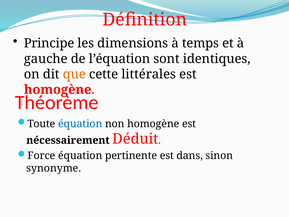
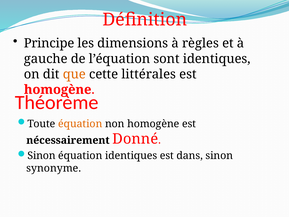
temps: temps -> règles
équation at (80, 124) colour: blue -> orange
Déduit: Déduit -> Donné
Force at (41, 156): Force -> Sinon
équation pertinente: pertinente -> identiques
